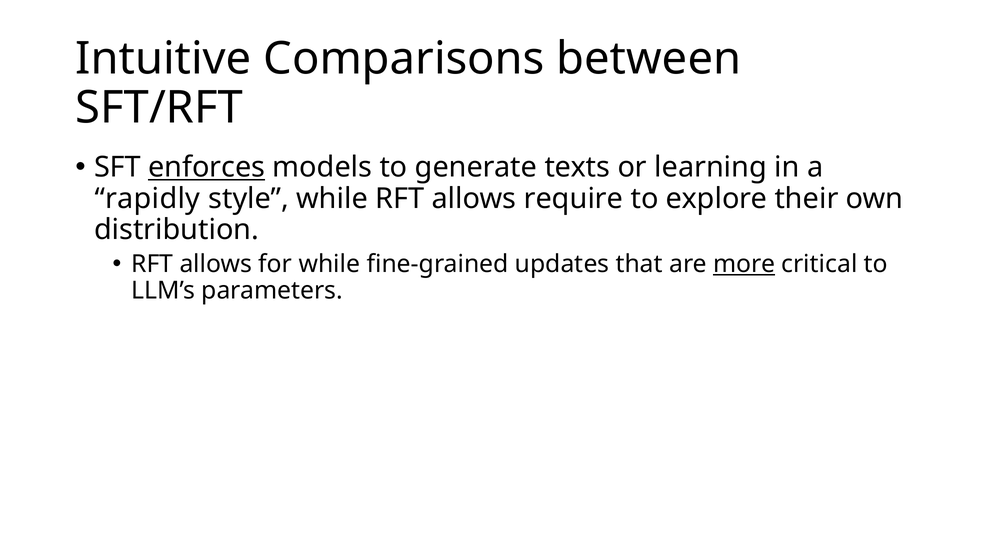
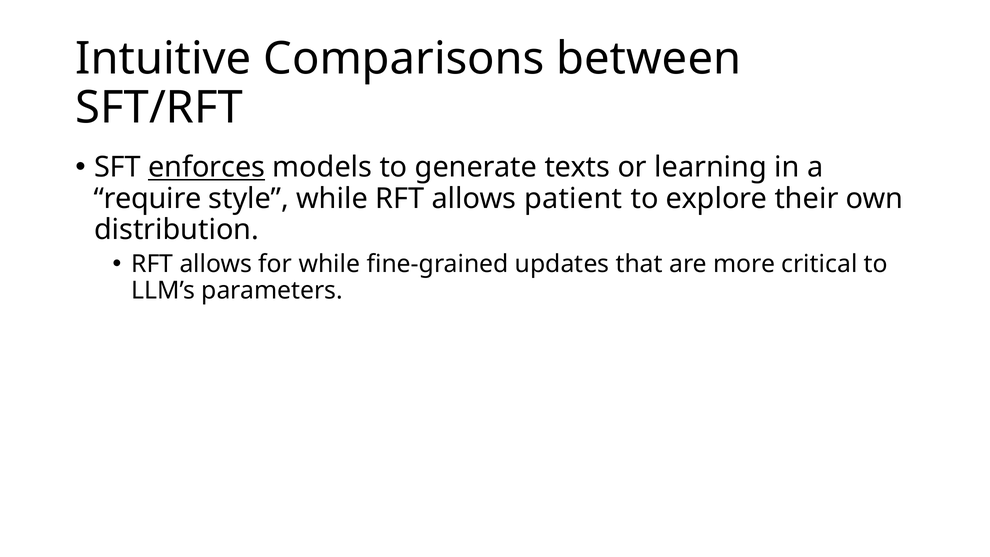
rapidly: rapidly -> require
require: require -> patient
more underline: present -> none
